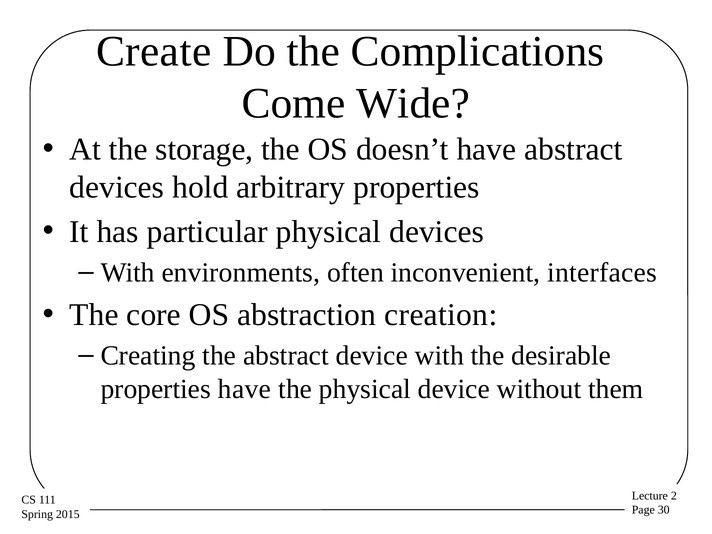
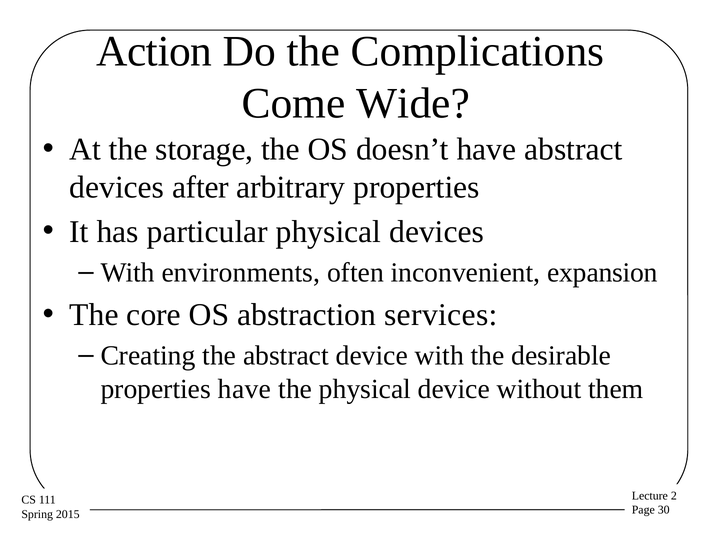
Create: Create -> Action
hold: hold -> after
interfaces: interfaces -> expansion
creation: creation -> services
